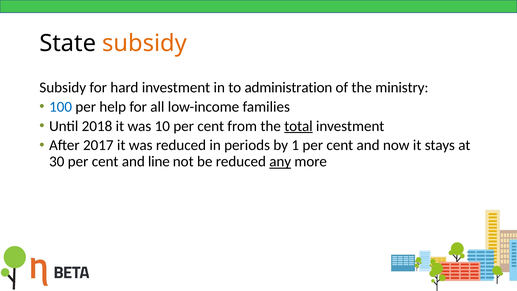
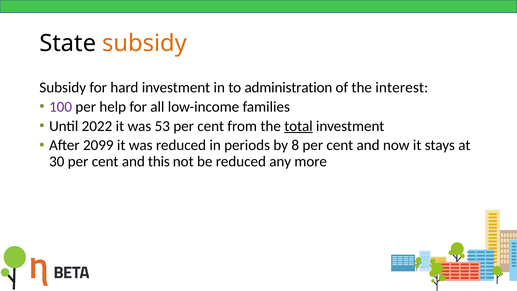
ministry: ministry -> interest
100 colour: blue -> purple
2018: 2018 -> 2022
10: 10 -> 53
2017: 2017 -> 2099
1: 1 -> 8
line: line -> this
any underline: present -> none
